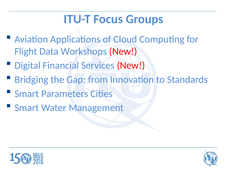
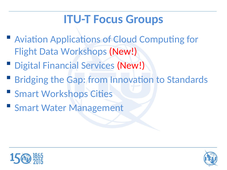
Smart Parameters: Parameters -> Workshops
